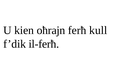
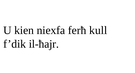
oħrajn: oħrajn -> niexfa
il-ferħ: il-ferħ -> il-ħajr
